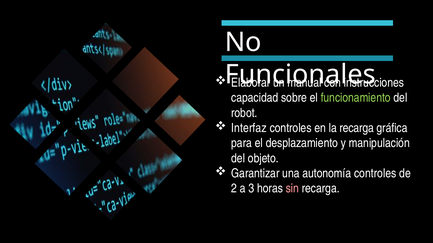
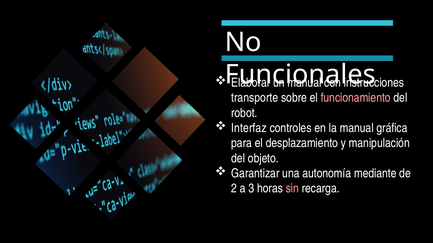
capacidad: capacidad -> transporte
funcionamiento colour: light green -> pink
la recarga: recarga -> manual
autonomía controles: controles -> mediante
